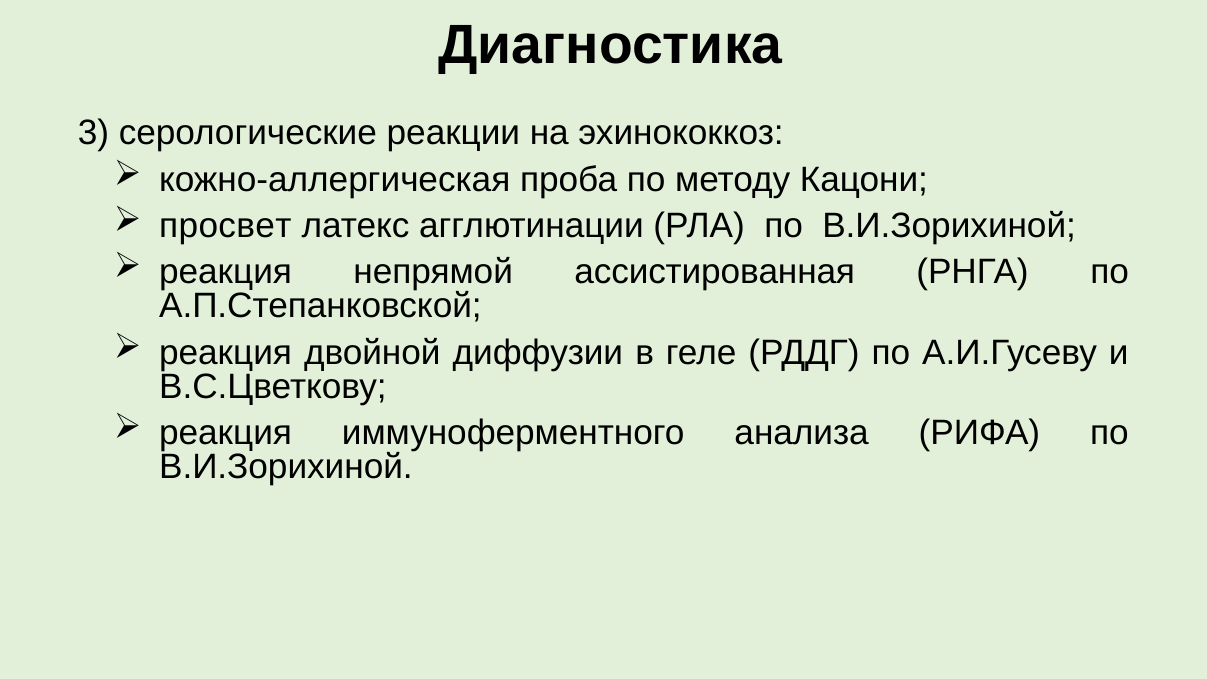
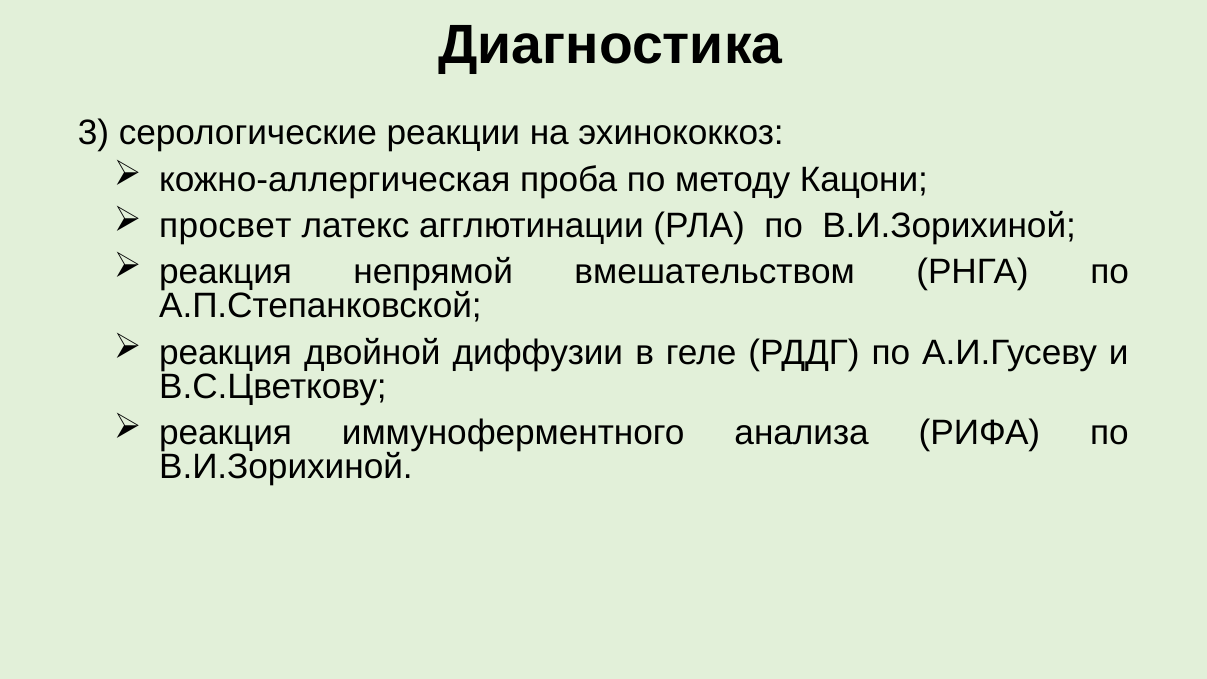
ассистированная: ассистированная -> вмешательством
